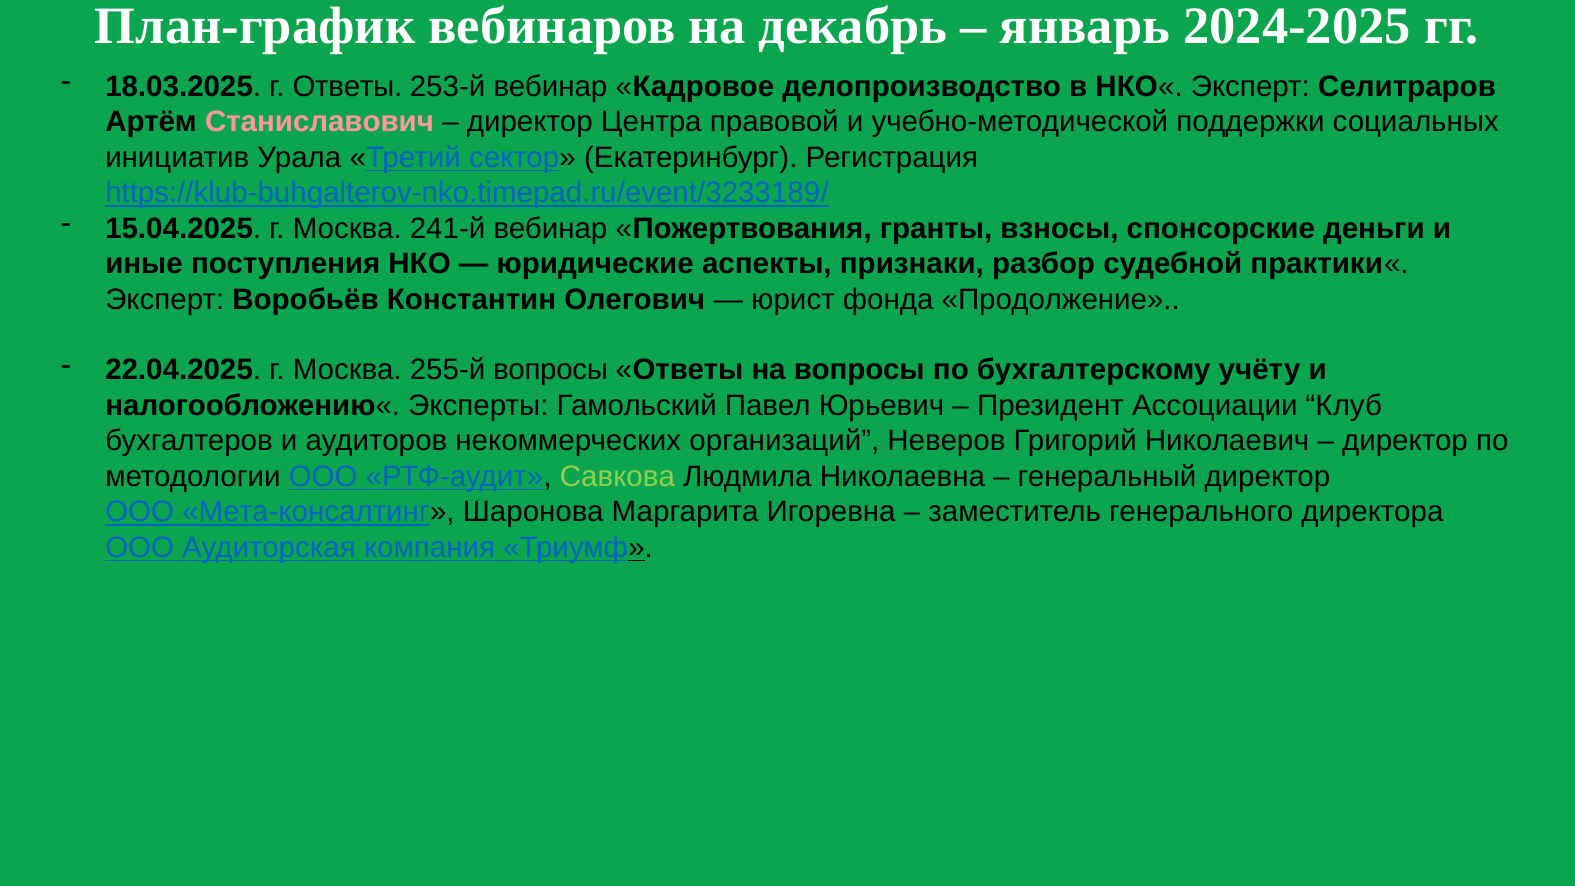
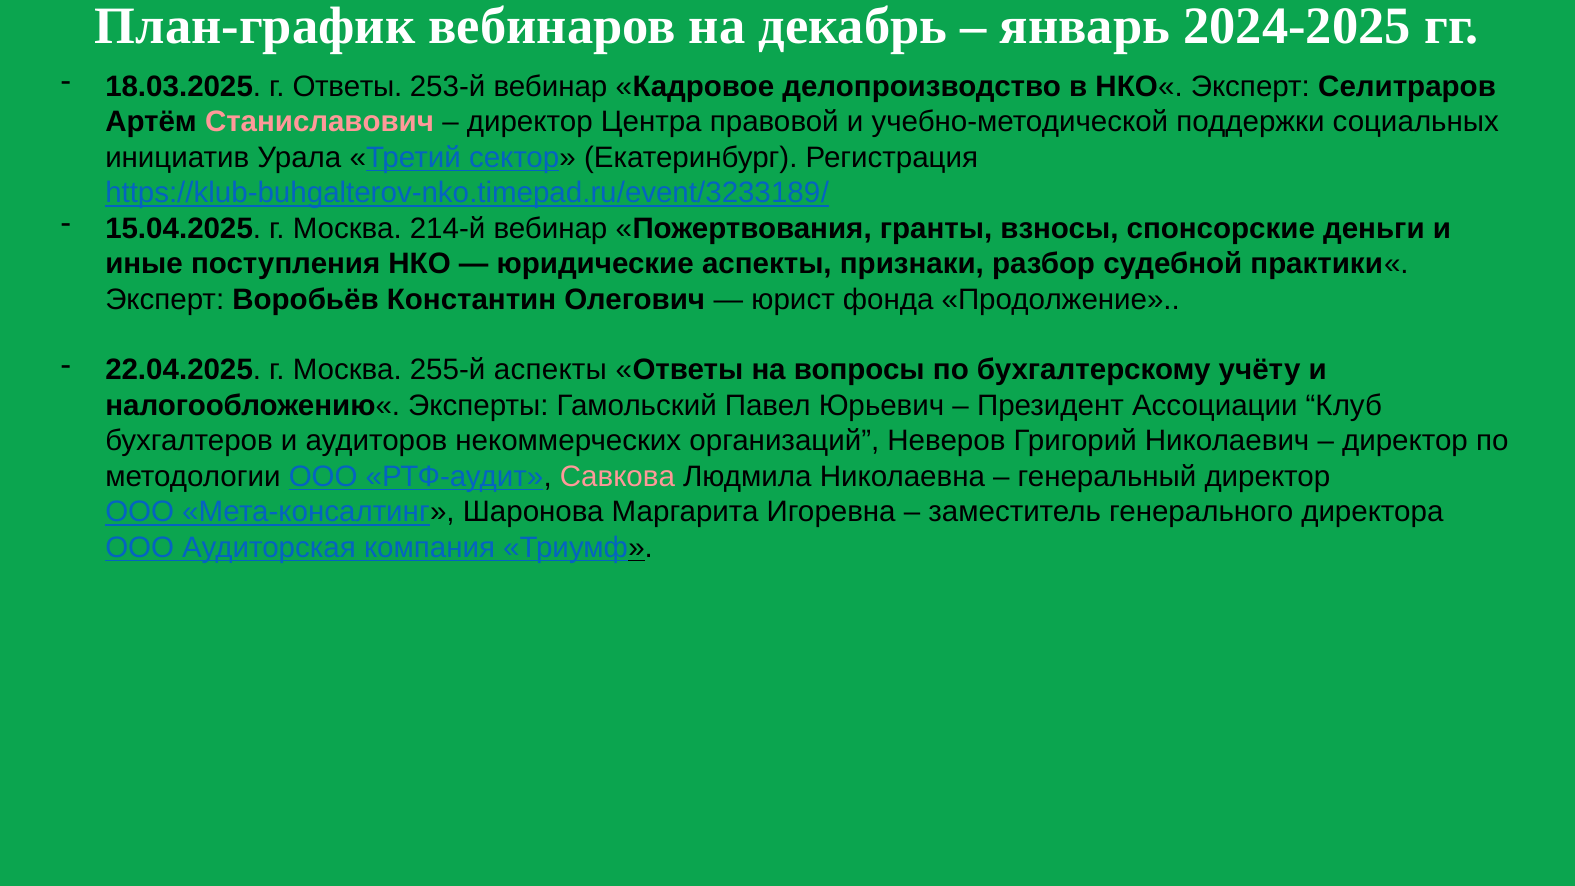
241-й: 241-й -> 214-й
255-й вопросы: вопросы -> аспекты
Савкова colour: light green -> pink
